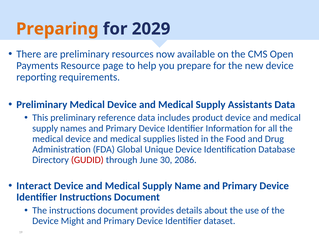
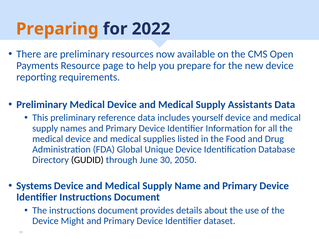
2029: 2029 -> 2022
product: product -> yourself
GUDID colour: red -> black
2086: 2086 -> 2050
Interact: Interact -> Systems
